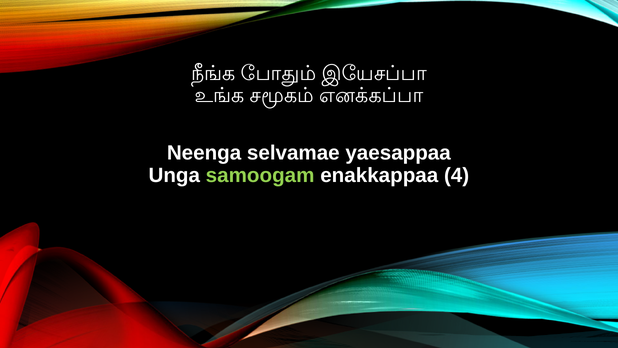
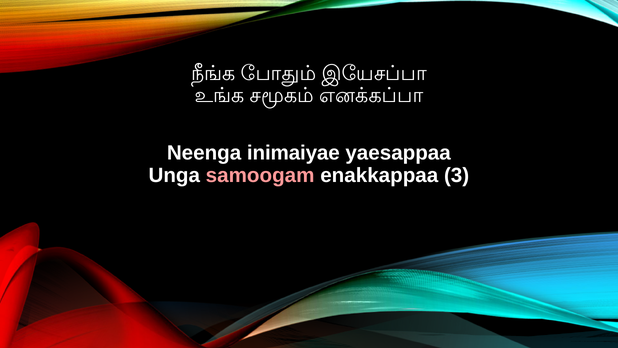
selvamae: selvamae -> inimaiyae
samoogam colour: light green -> pink
4: 4 -> 3
